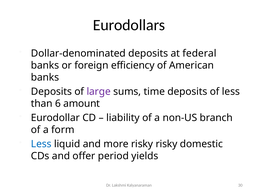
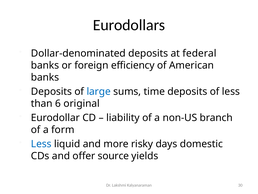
large colour: purple -> blue
amount: amount -> original
risky risky: risky -> days
period: period -> source
